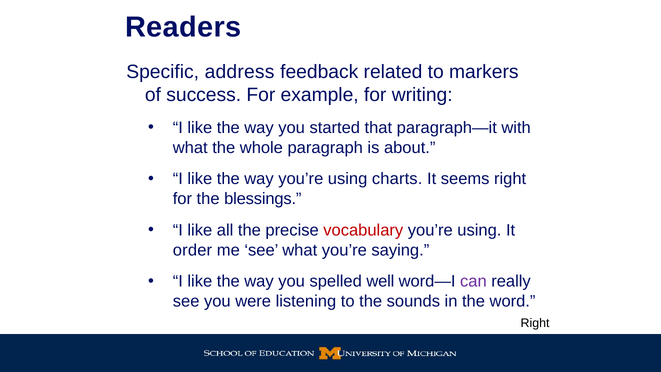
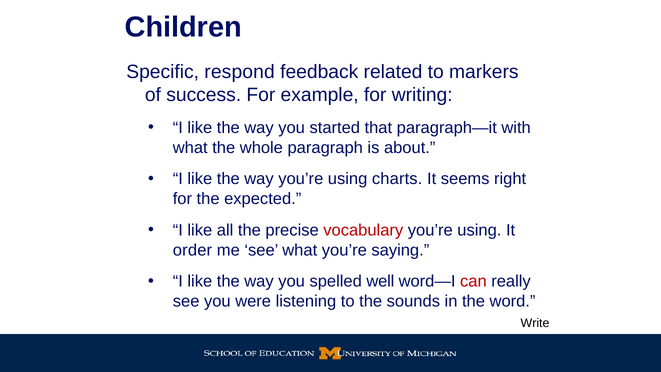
Readers: Readers -> Children
address: address -> respond
blessings: blessings -> expected
can colour: purple -> red
Right at (535, 323): Right -> Write
